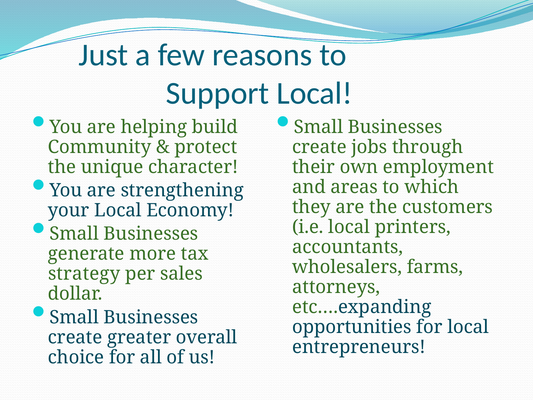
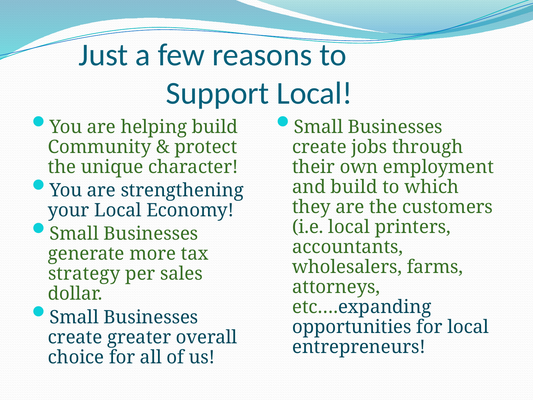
and areas: areas -> build
